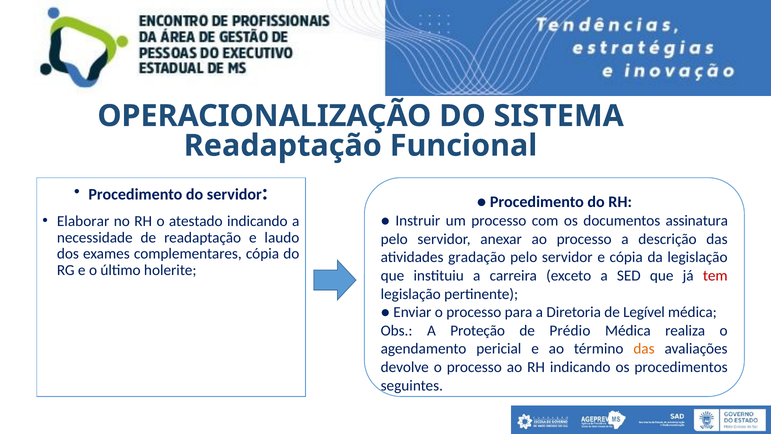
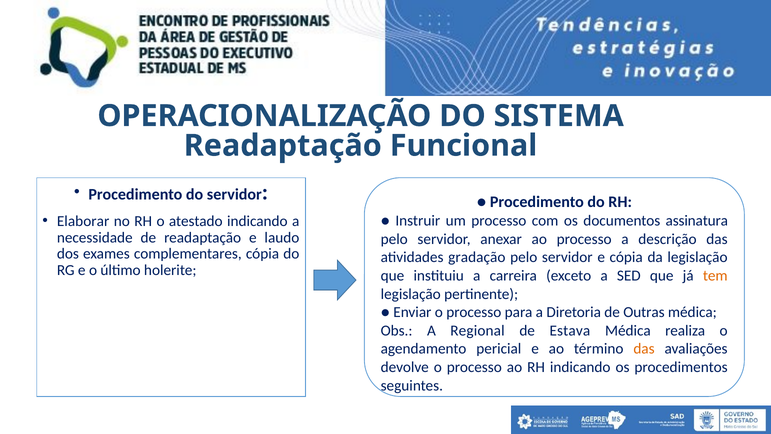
tem colour: red -> orange
Legível: Legível -> Outras
Proteção: Proteção -> Regional
Prédio: Prédio -> Estava
